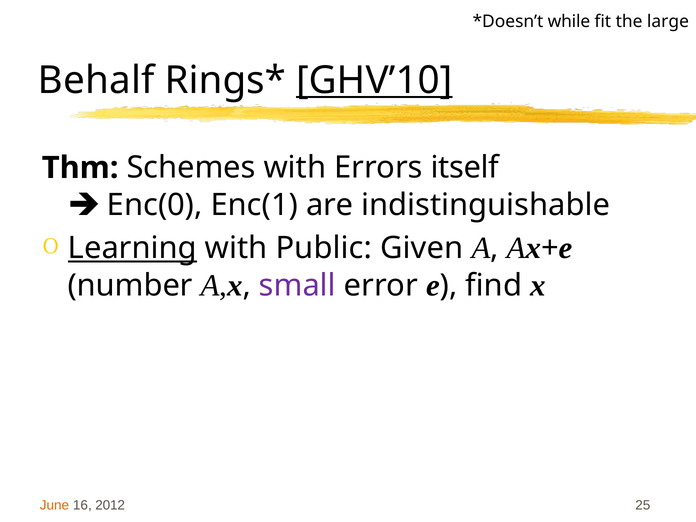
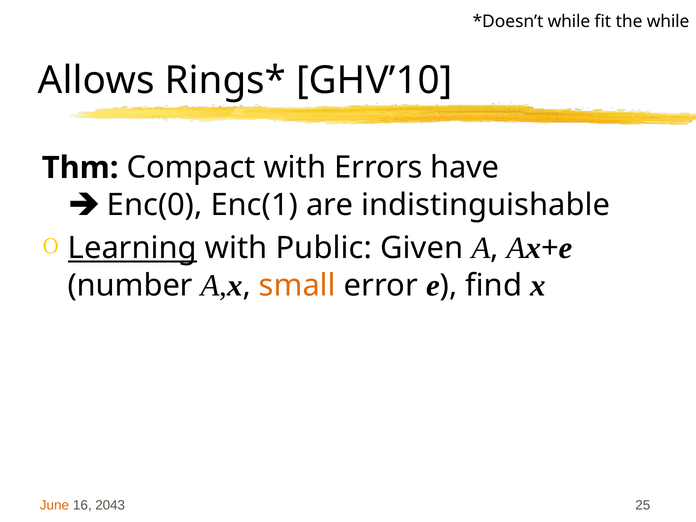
the large: large -> while
Behalf: Behalf -> Allows
GHV’10 underline: present -> none
Schemes: Schemes -> Compact
itself: itself -> have
small colour: purple -> orange
2012: 2012 -> 2043
